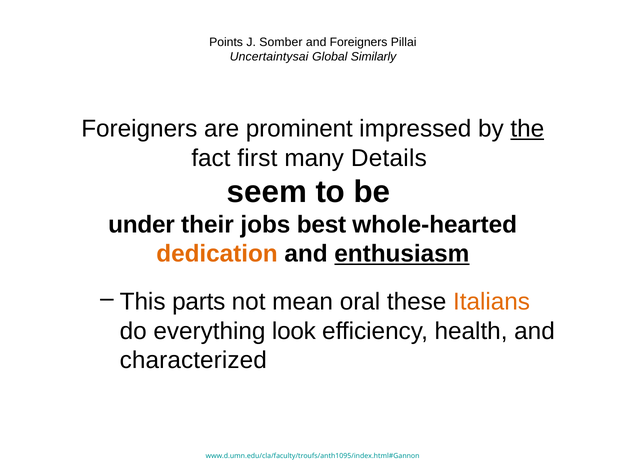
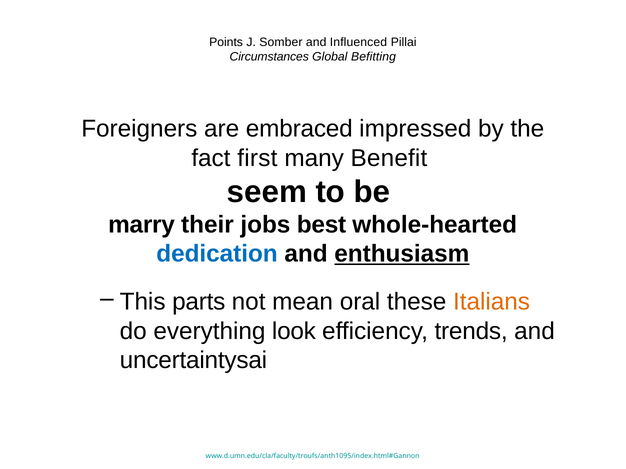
and Foreigners: Foreigners -> Influenced
Uncertaintysai: Uncertaintysai -> Circumstances
Similarly: Similarly -> Befitting
prominent: prominent -> embraced
the underline: present -> none
Details: Details -> Benefit
under: under -> marry
dedication colour: orange -> blue
health: health -> trends
characterized: characterized -> uncertaintysai
